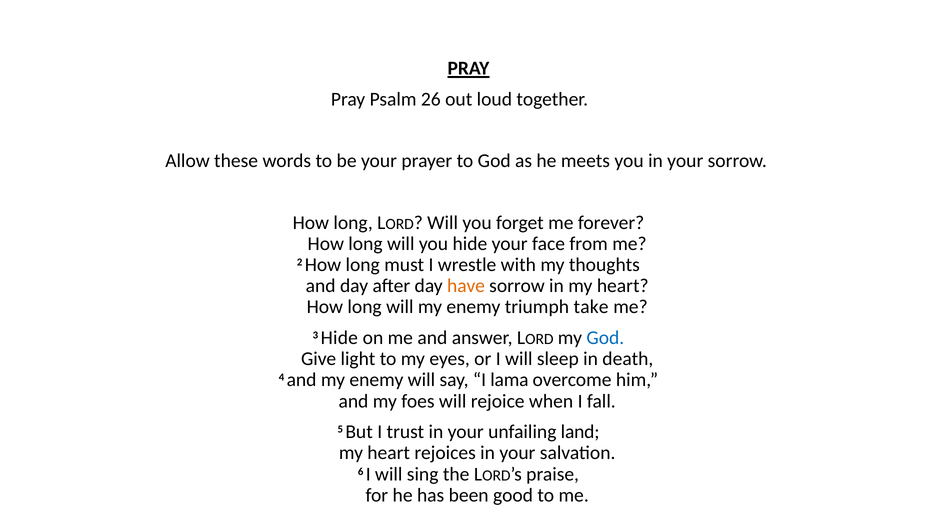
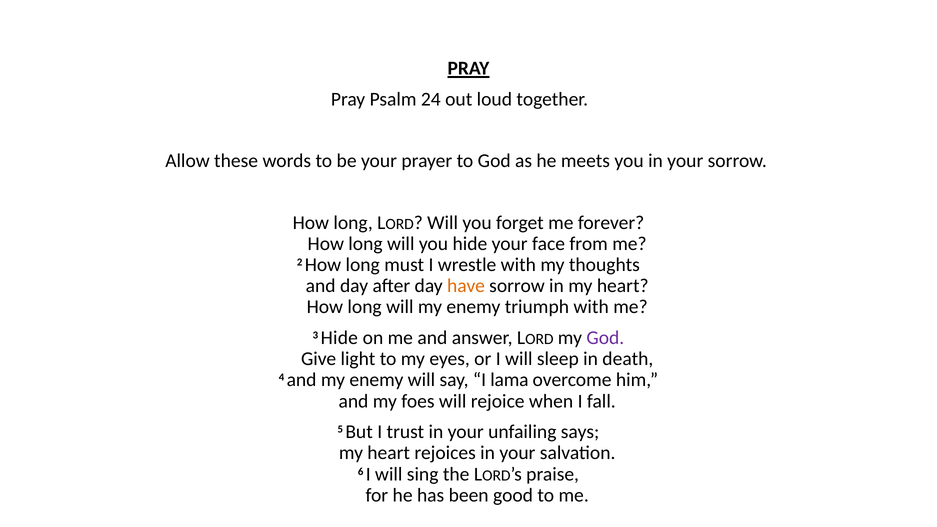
26: 26 -> 24
triumph take: take -> with
God at (605, 338) colour: blue -> purple
land: land -> says
